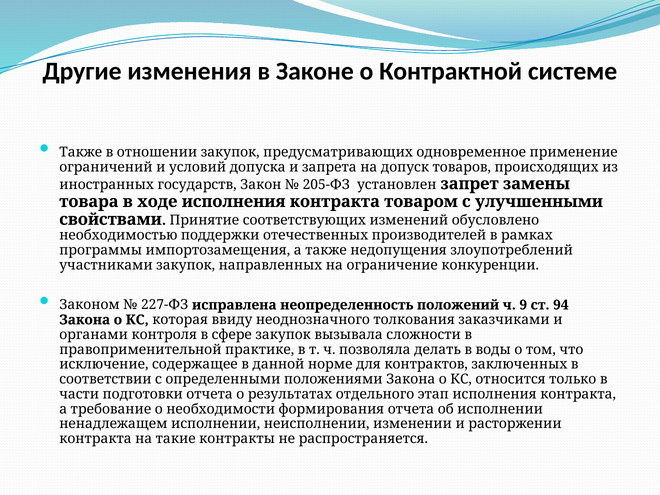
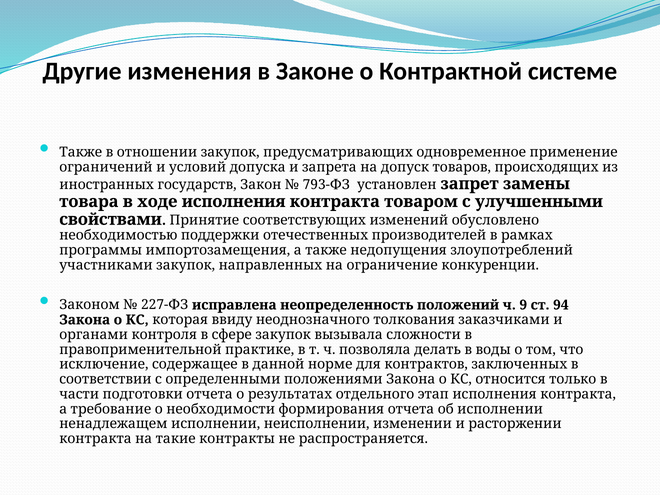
205-ФЗ: 205-ФЗ -> 793-ФЗ
